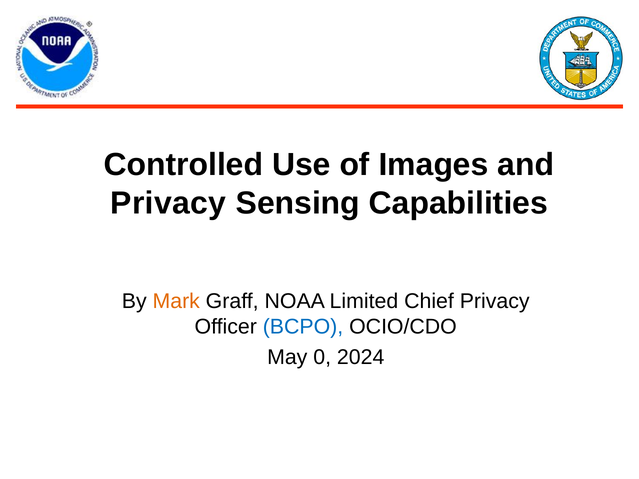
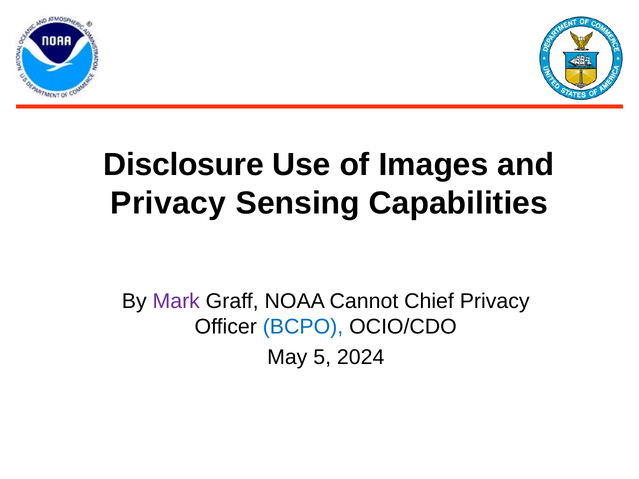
Controlled: Controlled -> Disclosure
Mark colour: orange -> purple
Limited: Limited -> Cannot
0: 0 -> 5
